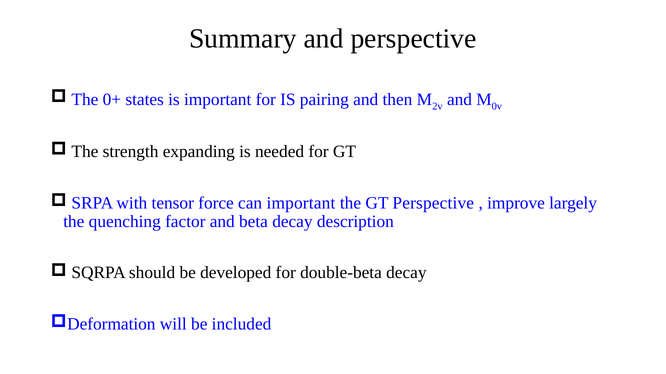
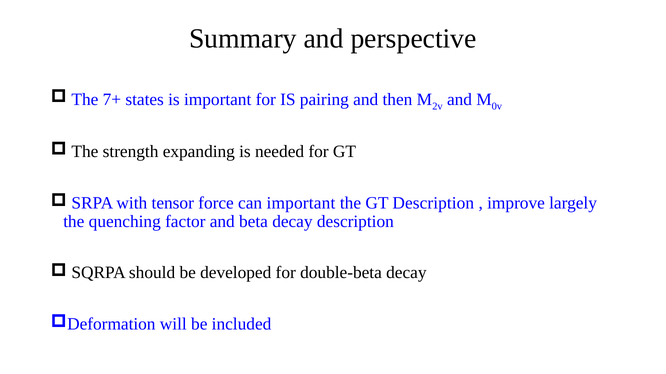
0+: 0+ -> 7+
GT Perspective: Perspective -> Description
